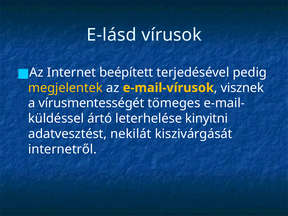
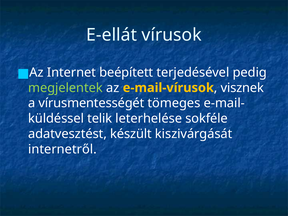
E-lásd: E-lásd -> E-ellát
megjelentek colour: yellow -> light green
ártó: ártó -> telik
kinyitni: kinyitni -> sokféle
nekilát: nekilát -> készült
